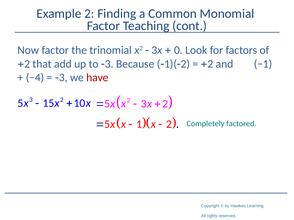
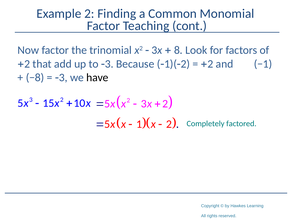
0: 0 -> 8
−4: −4 -> −8
have colour: red -> black
